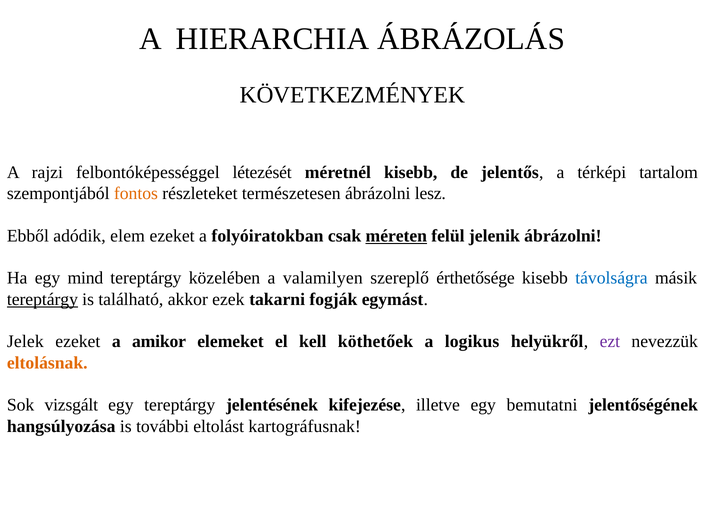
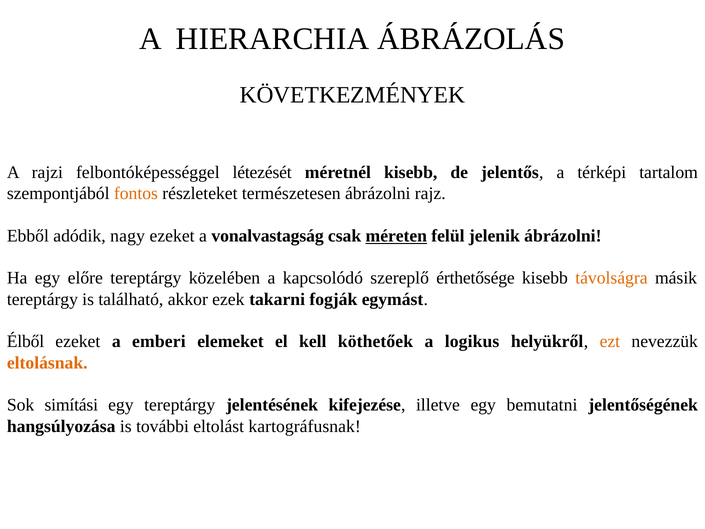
lesz: lesz -> rajz
elem: elem -> nagy
folyóiratokban: folyóiratokban -> vonalvastagság
mind: mind -> előre
valamilyen: valamilyen -> kapcsolódó
távolságra colour: blue -> orange
tereptárgy at (42, 299) underline: present -> none
Jelek: Jelek -> Élből
amikor: amikor -> emberi
ezt colour: purple -> orange
vizsgált: vizsgált -> simítási
